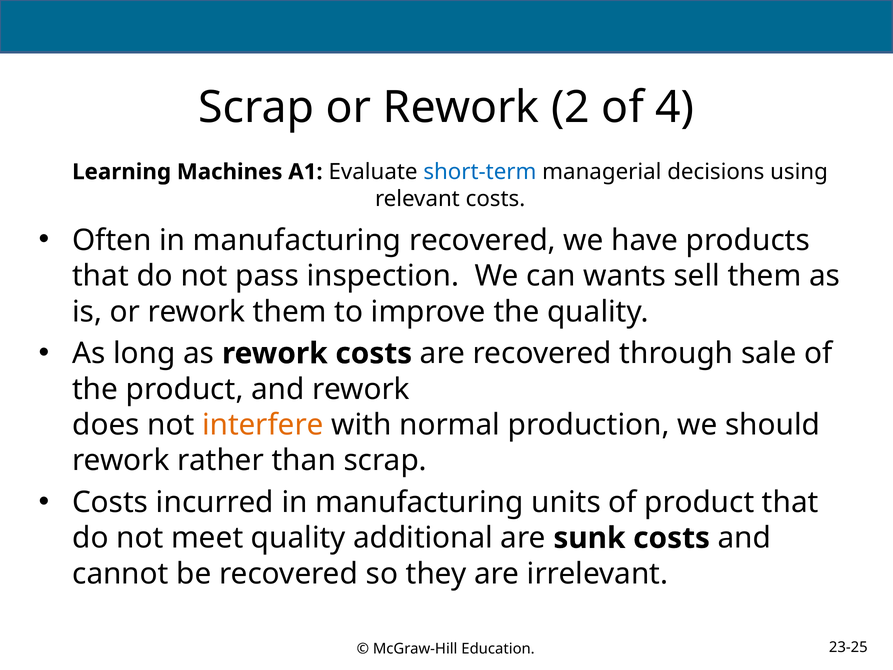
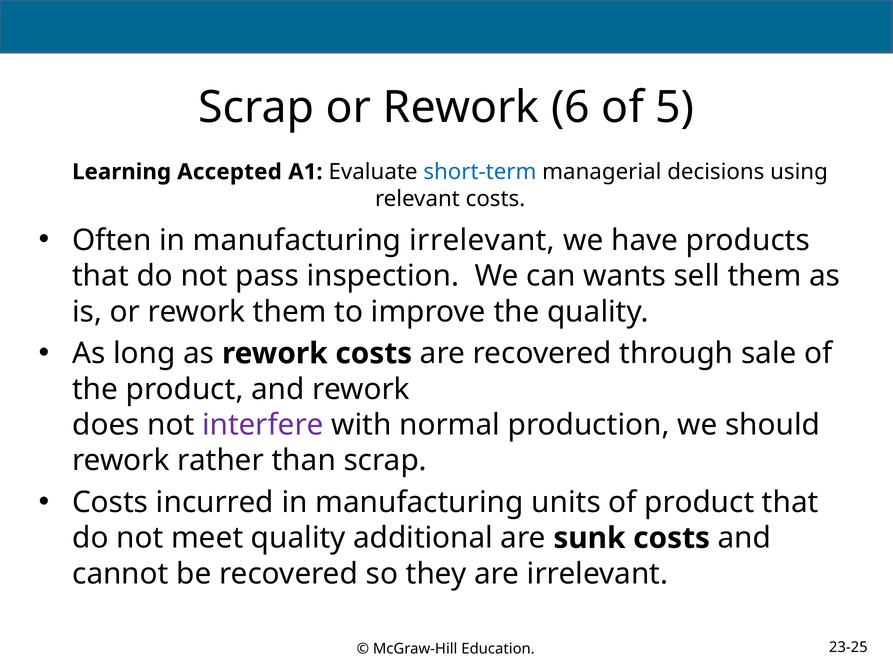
2: 2 -> 6
4: 4 -> 5
Machines: Machines -> Accepted
manufacturing recovered: recovered -> irrelevant
interfere colour: orange -> purple
